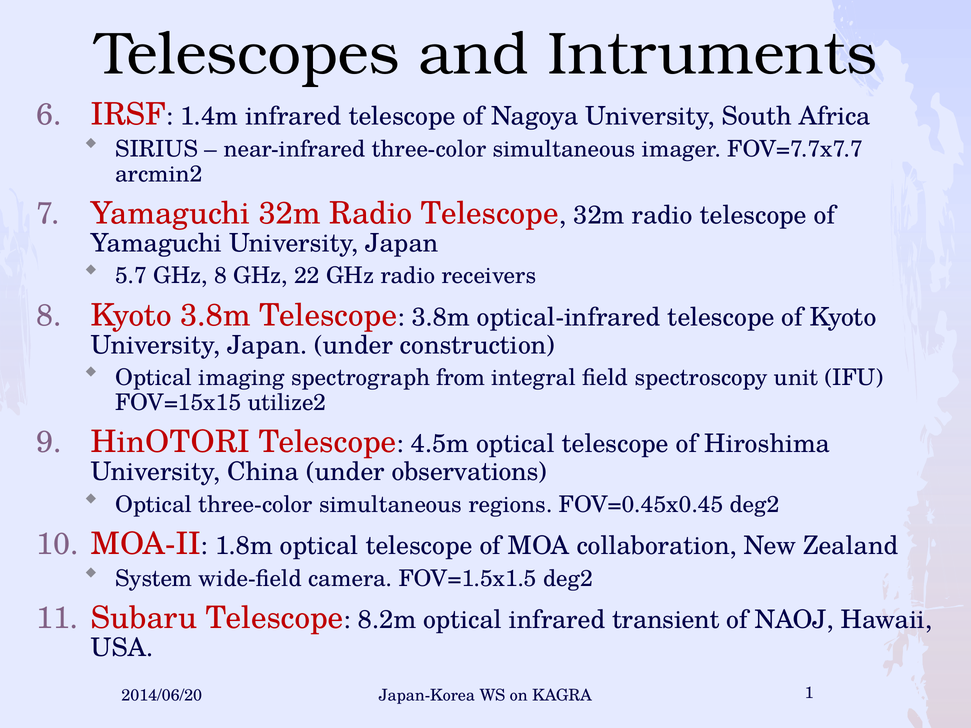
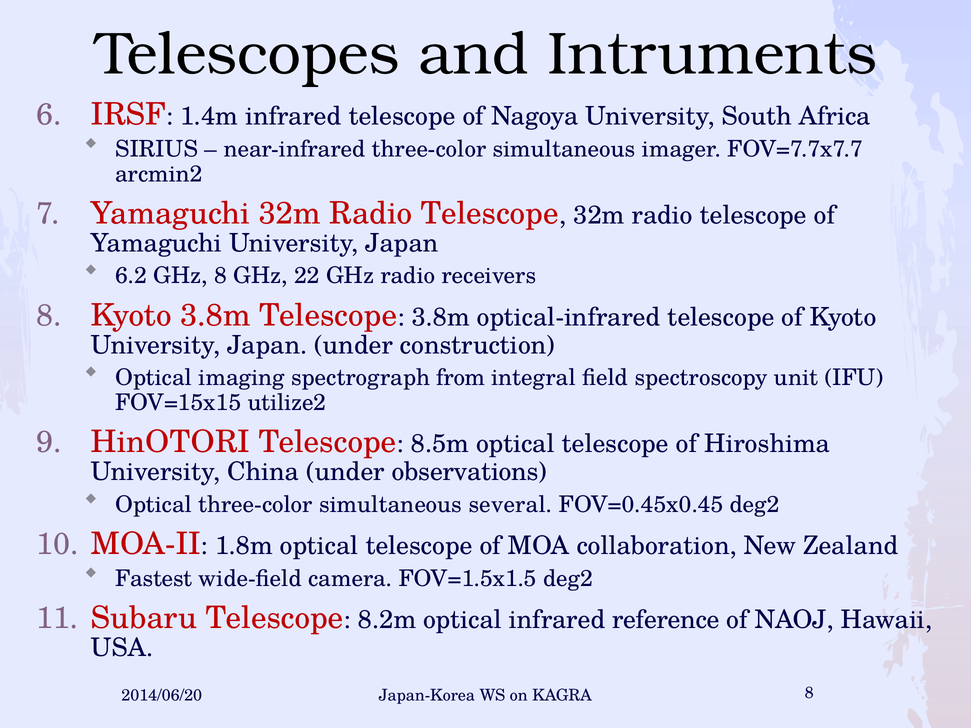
5.7: 5.7 -> 6.2
4.5m: 4.5m -> 8.5m
regions: regions -> several
System: System -> Fastest
transient: transient -> reference
KAGRA 1: 1 -> 8
